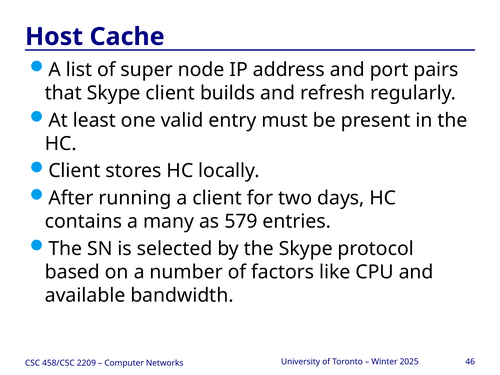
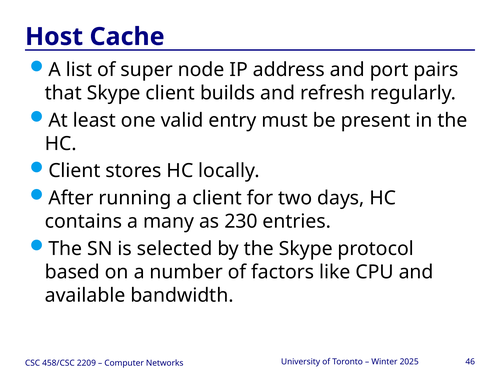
579: 579 -> 230
